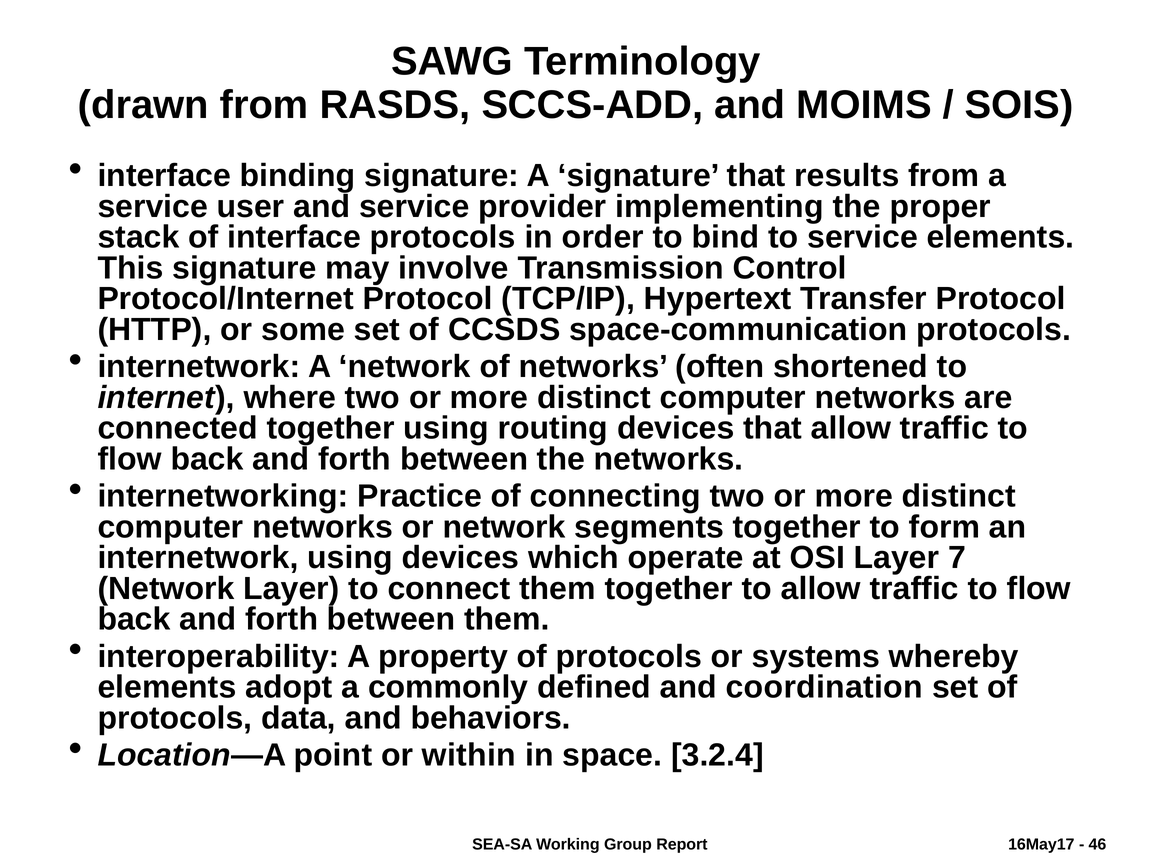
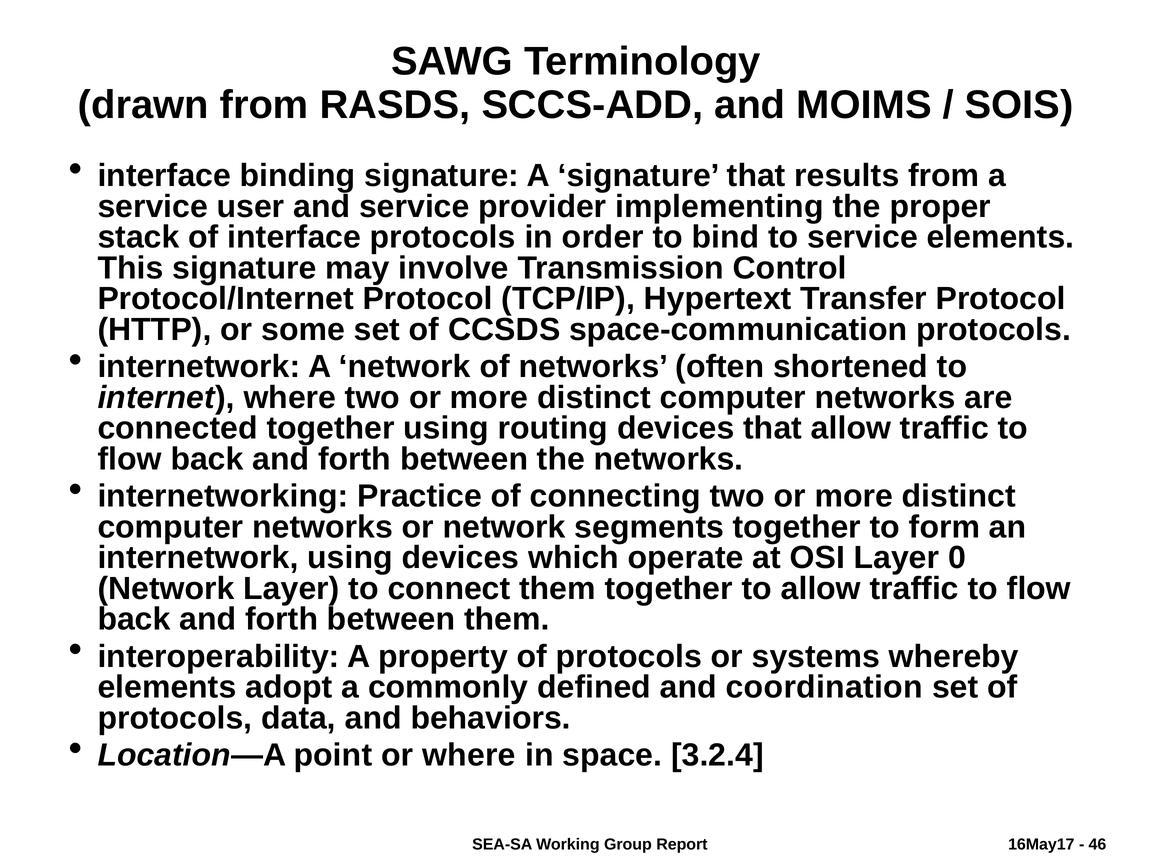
7: 7 -> 0
or within: within -> where
